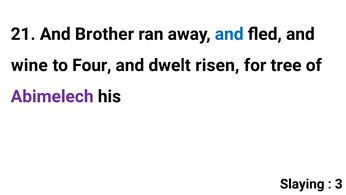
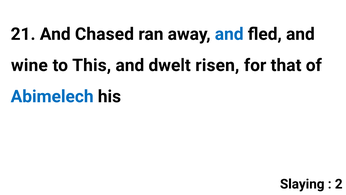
Brother: Brother -> Chased
Four: Four -> This
tree: tree -> that
Abimelech colour: purple -> blue
3: 3 -> 2
